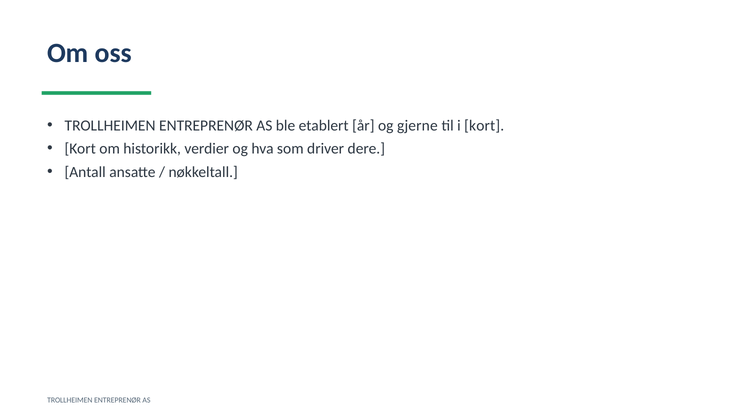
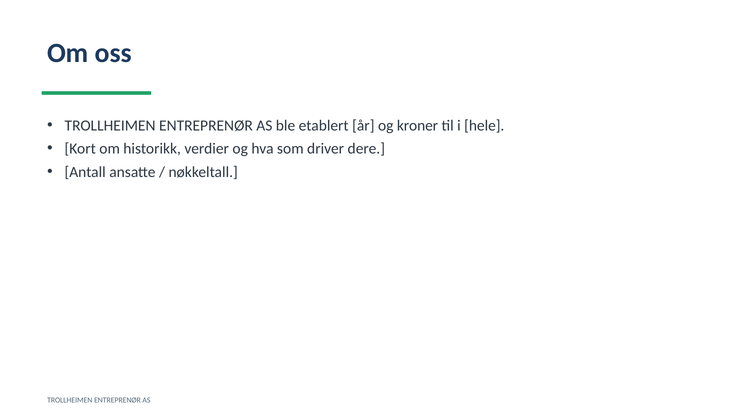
gjerne: gjerne -> kroner
i kort: kort -> hele
